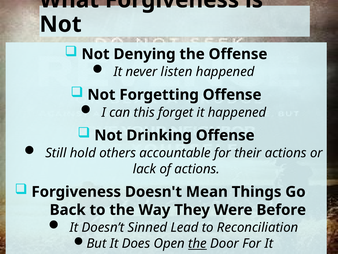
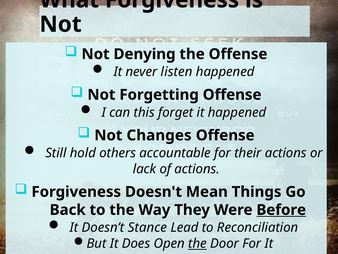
Drinking: Drinking -> Changes
Before underline: none -> present
Sinned: Sinned -> Stance
